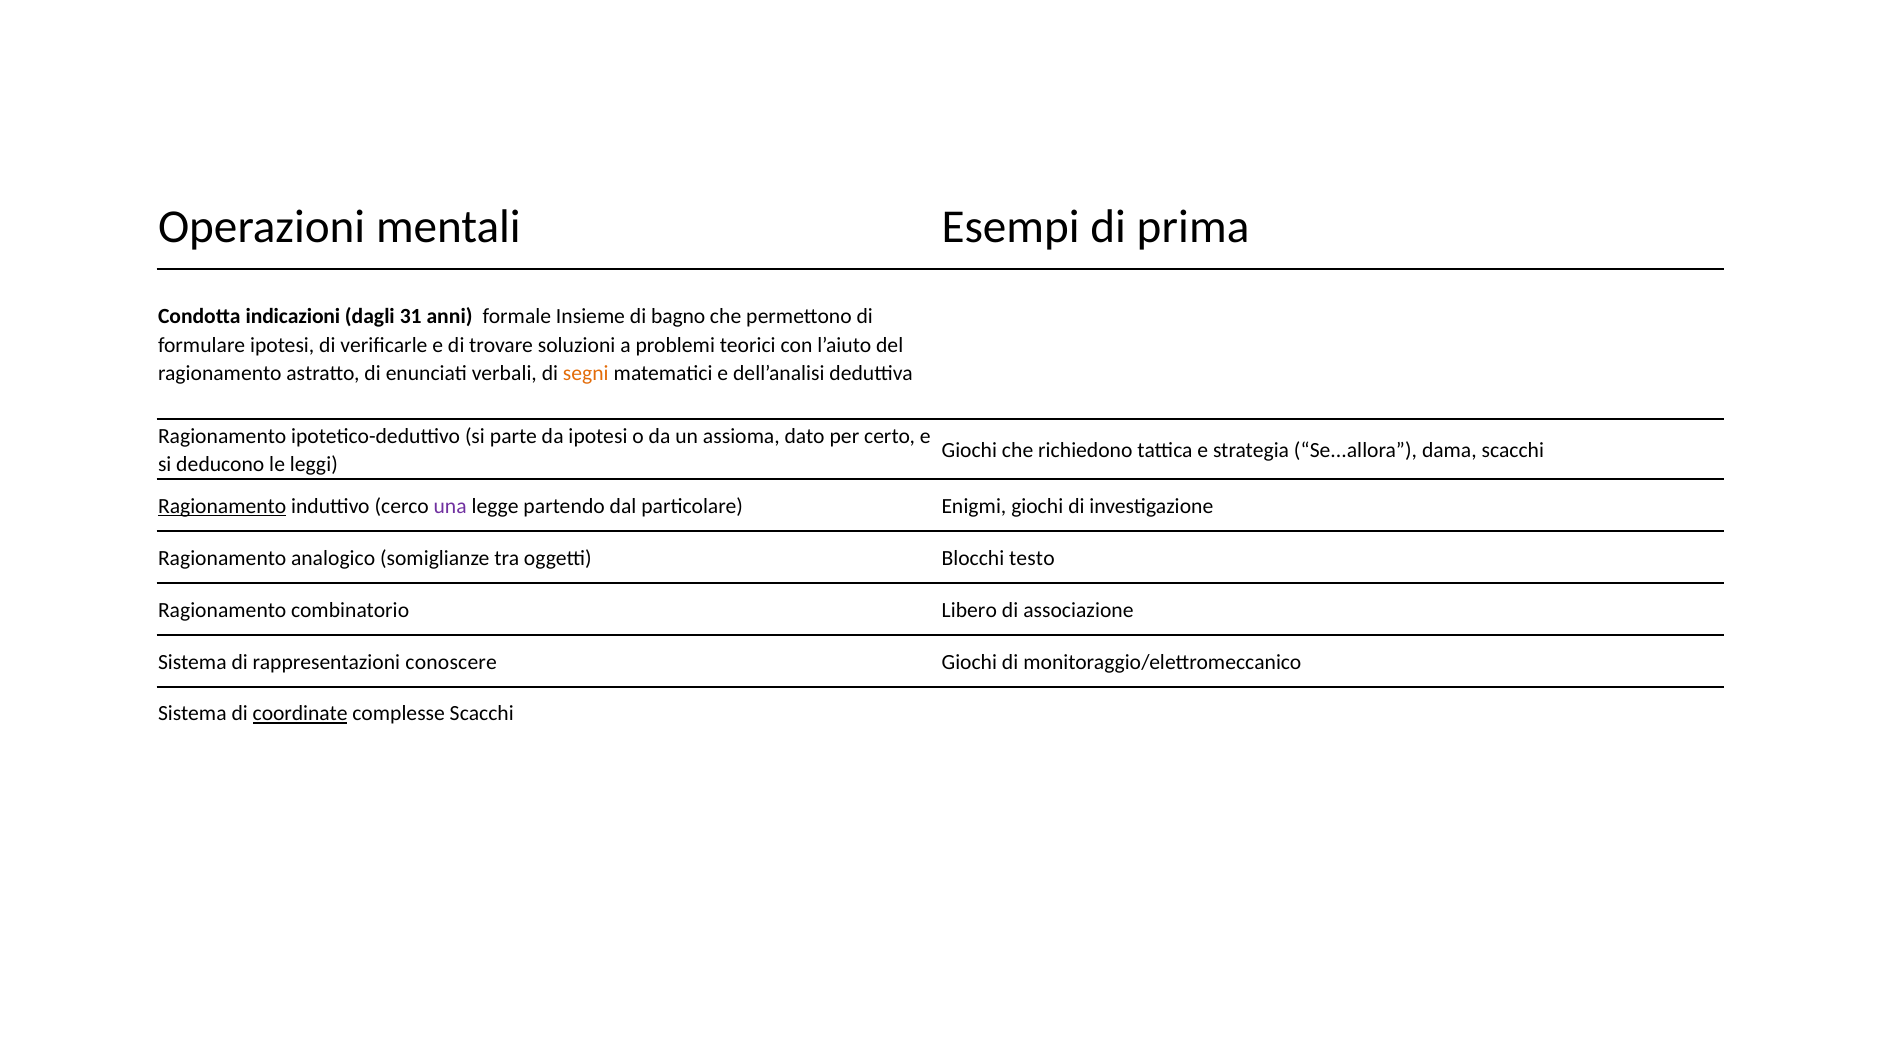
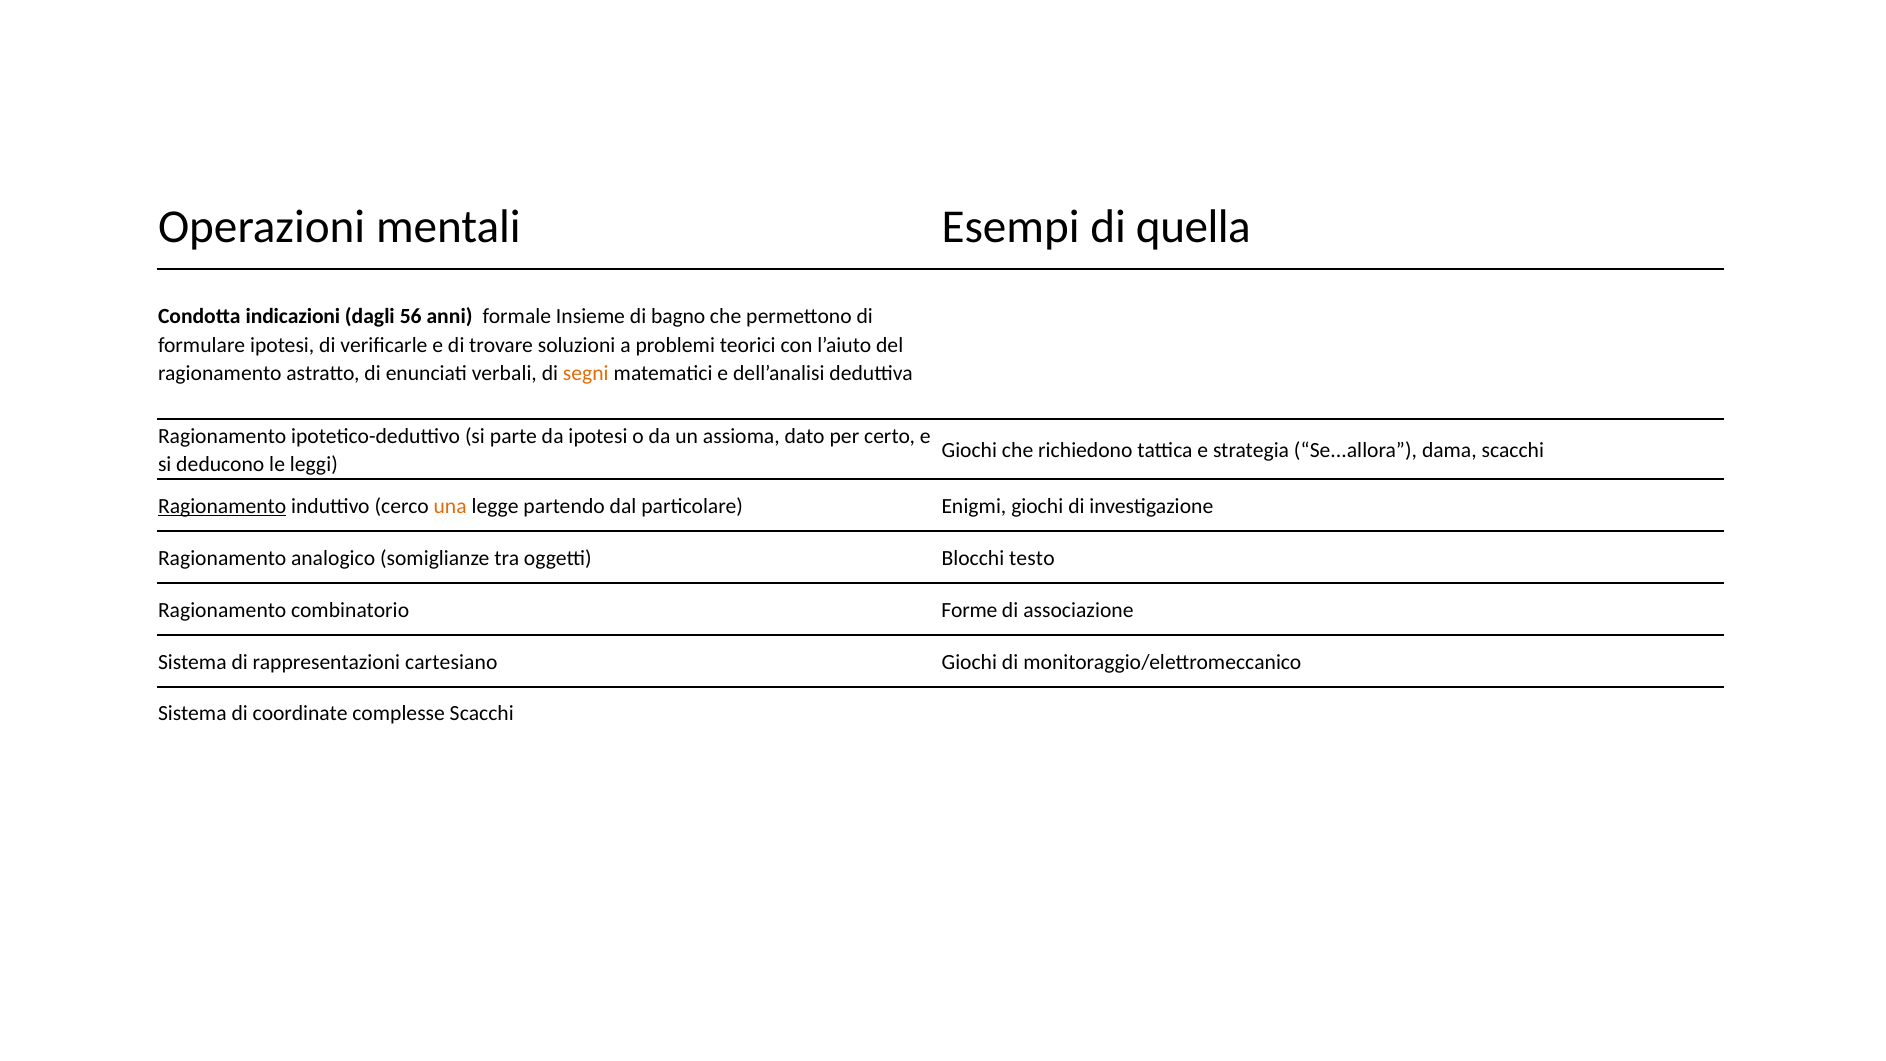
prima: prima -> quella
31: 31 -> 56
una colour: purple -> orange
Libero: Libero -> Forme
conoscere: conoscere -> cartesiano
coordinate underline: present -> none
